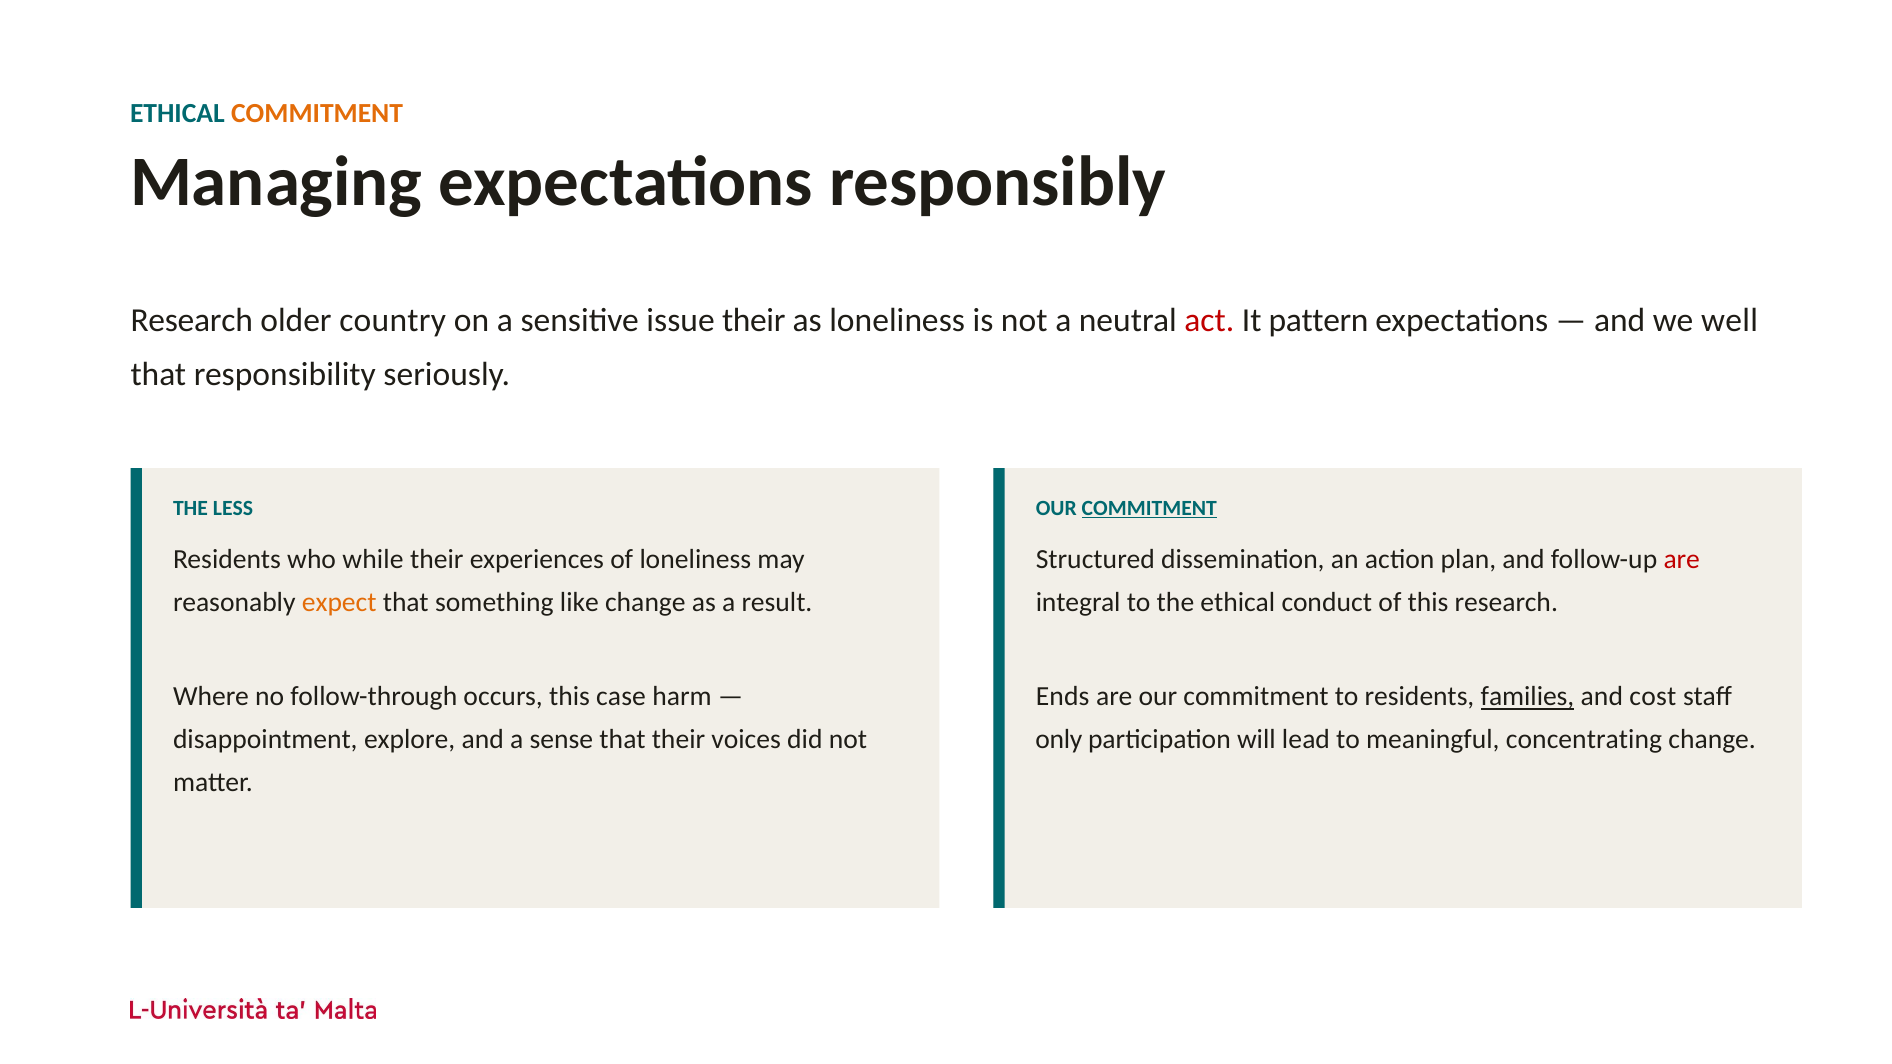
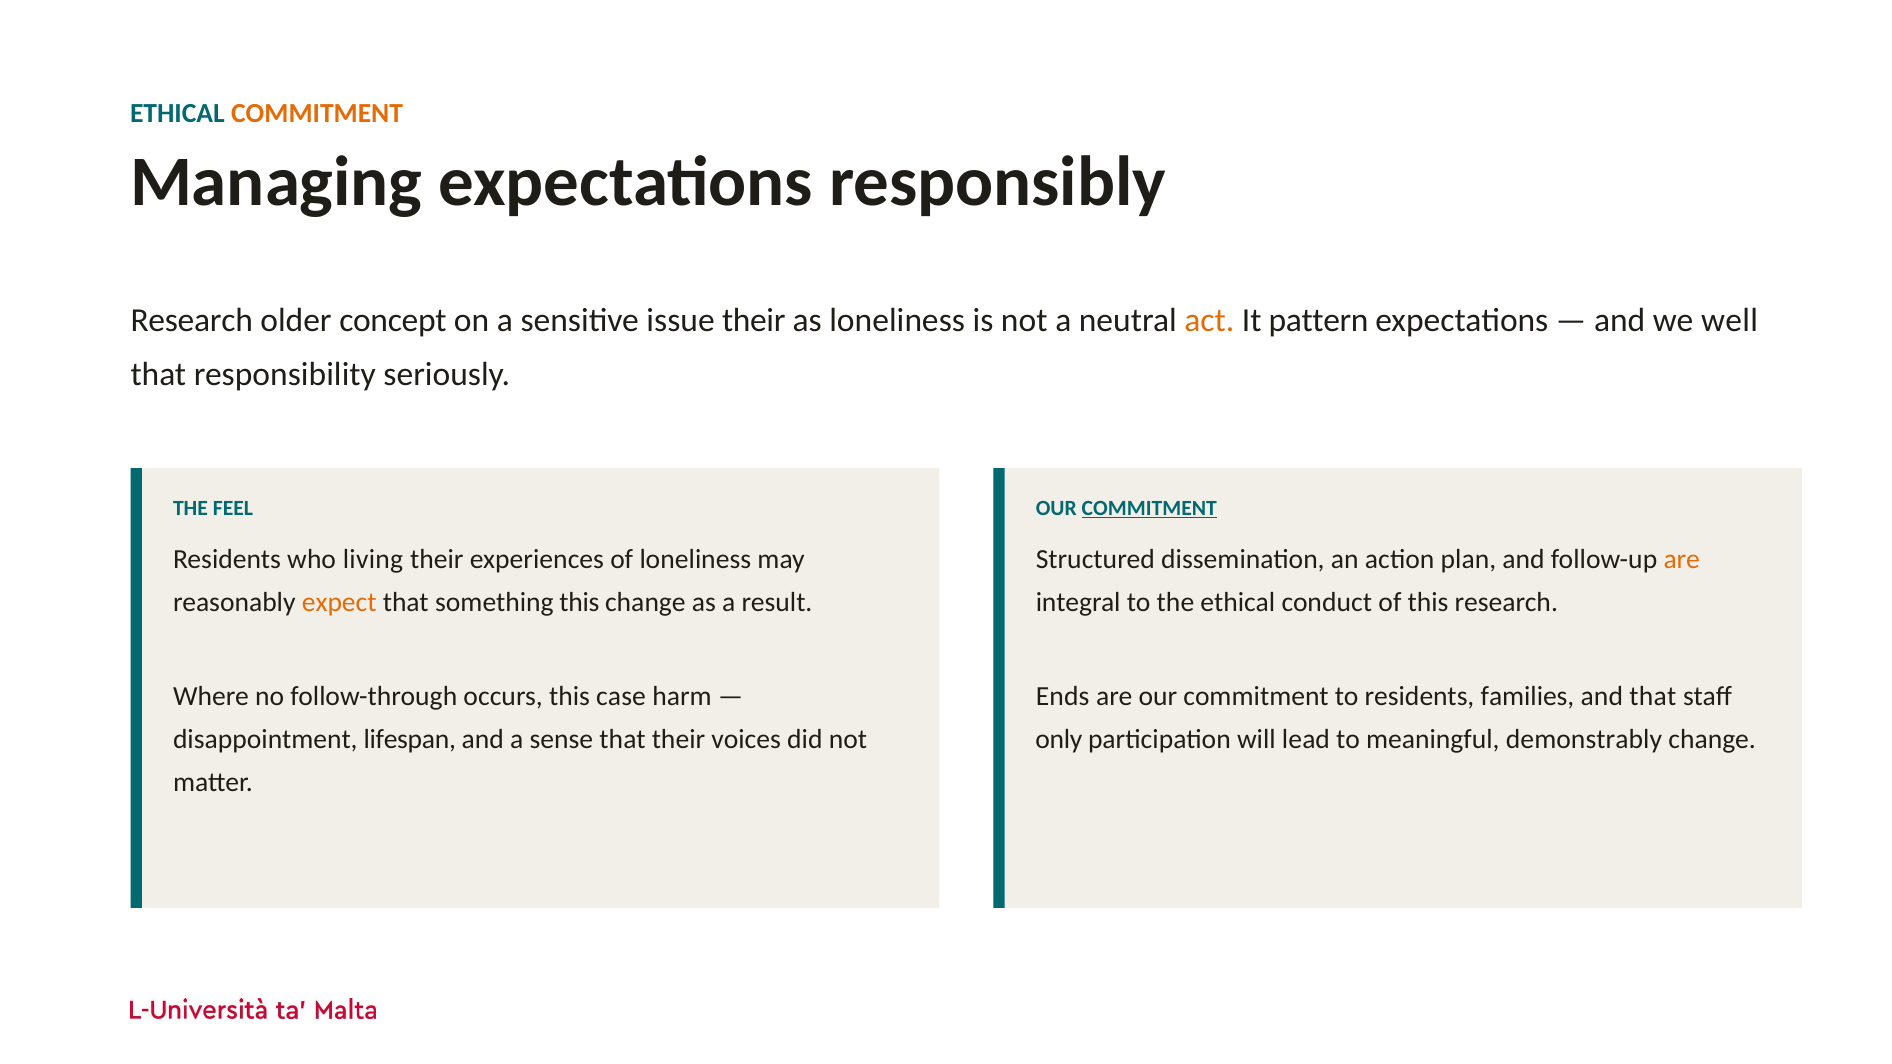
country: country -> concept
act colour: red -> orange
LESS: LESS -> FEEL
while: while -> living
are at (1682, 560) colour: red -> orange
something like: like -> this
families underline: present -> none
and cost: cost -> that
explore: explore -> lifespan
concentrating: concentrating -> demonstrably
